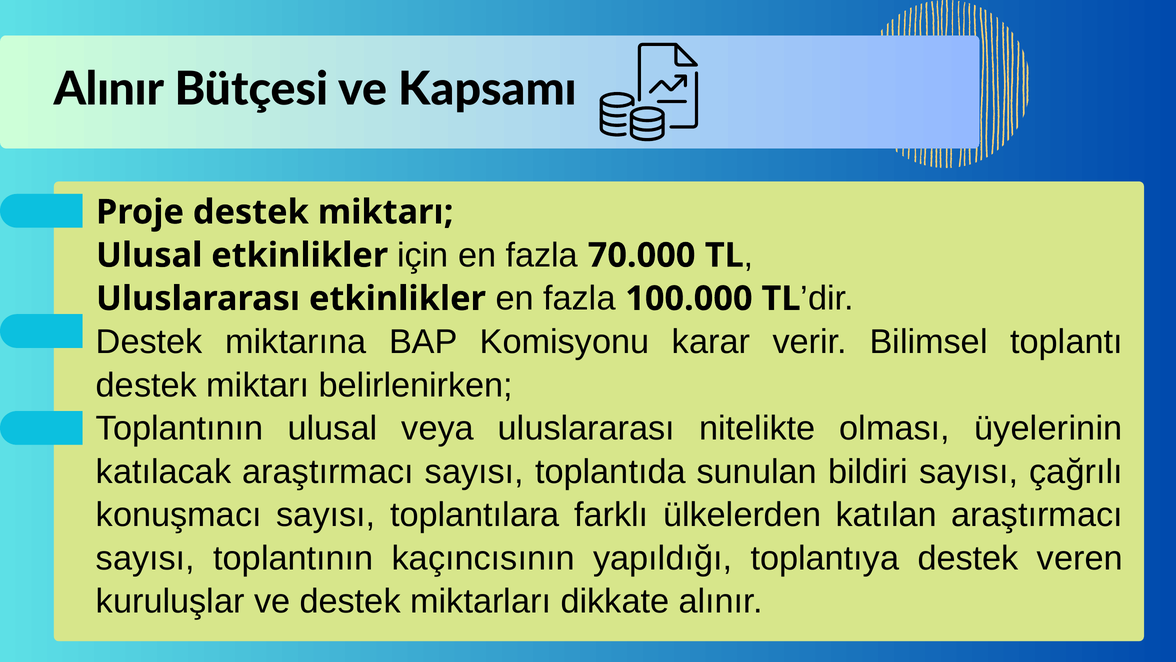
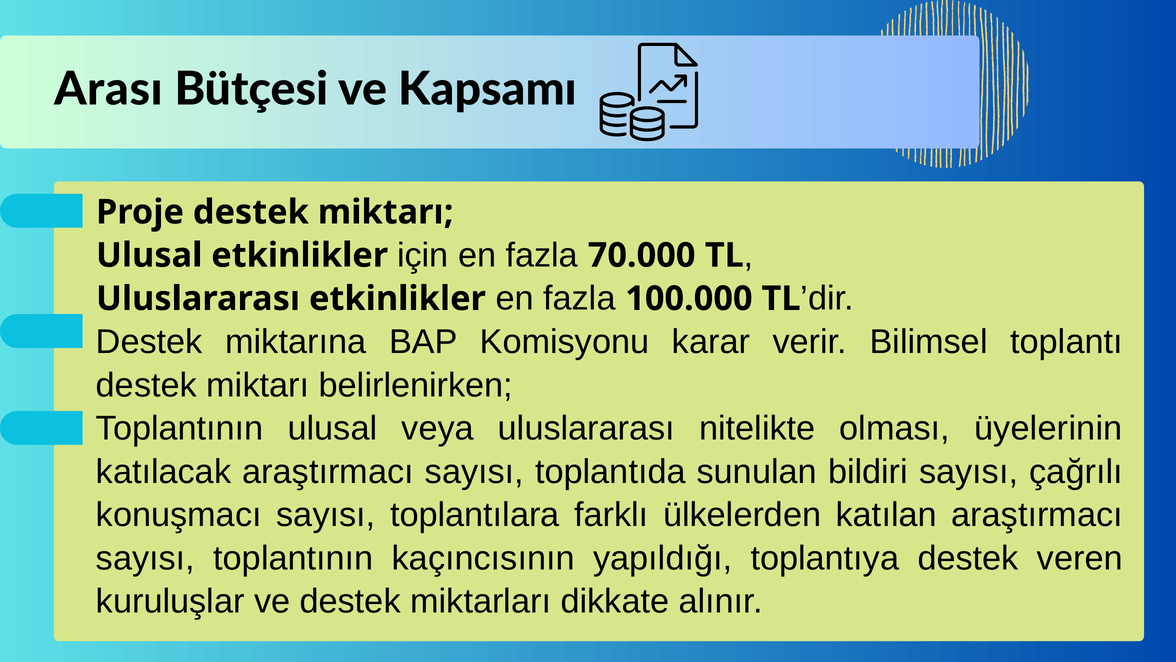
Alınır at (109, 89): Alınır -> Arası
